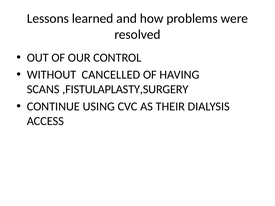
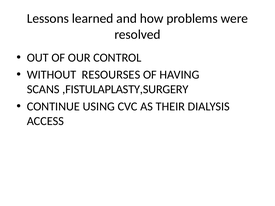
CANCELLED: CANCELLED -> RESOURSES
